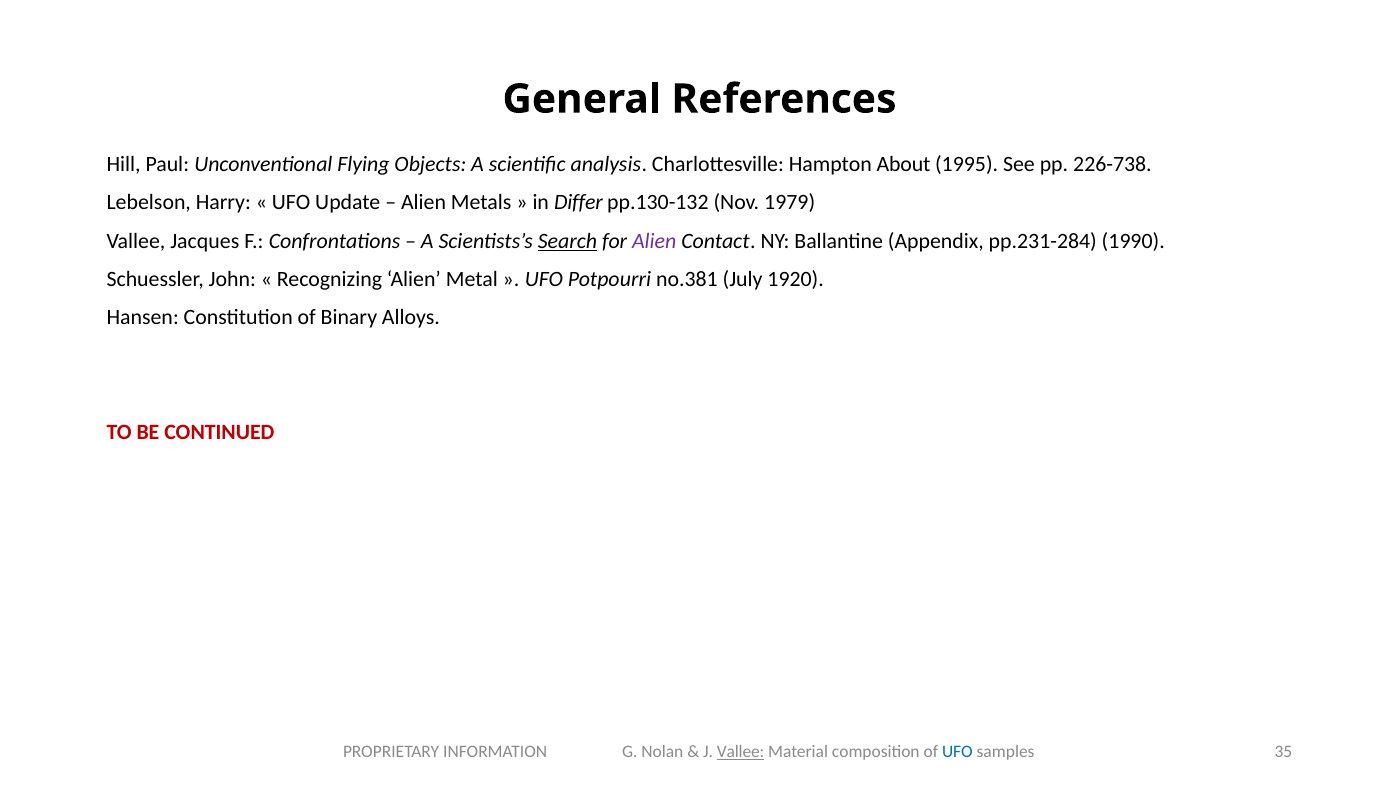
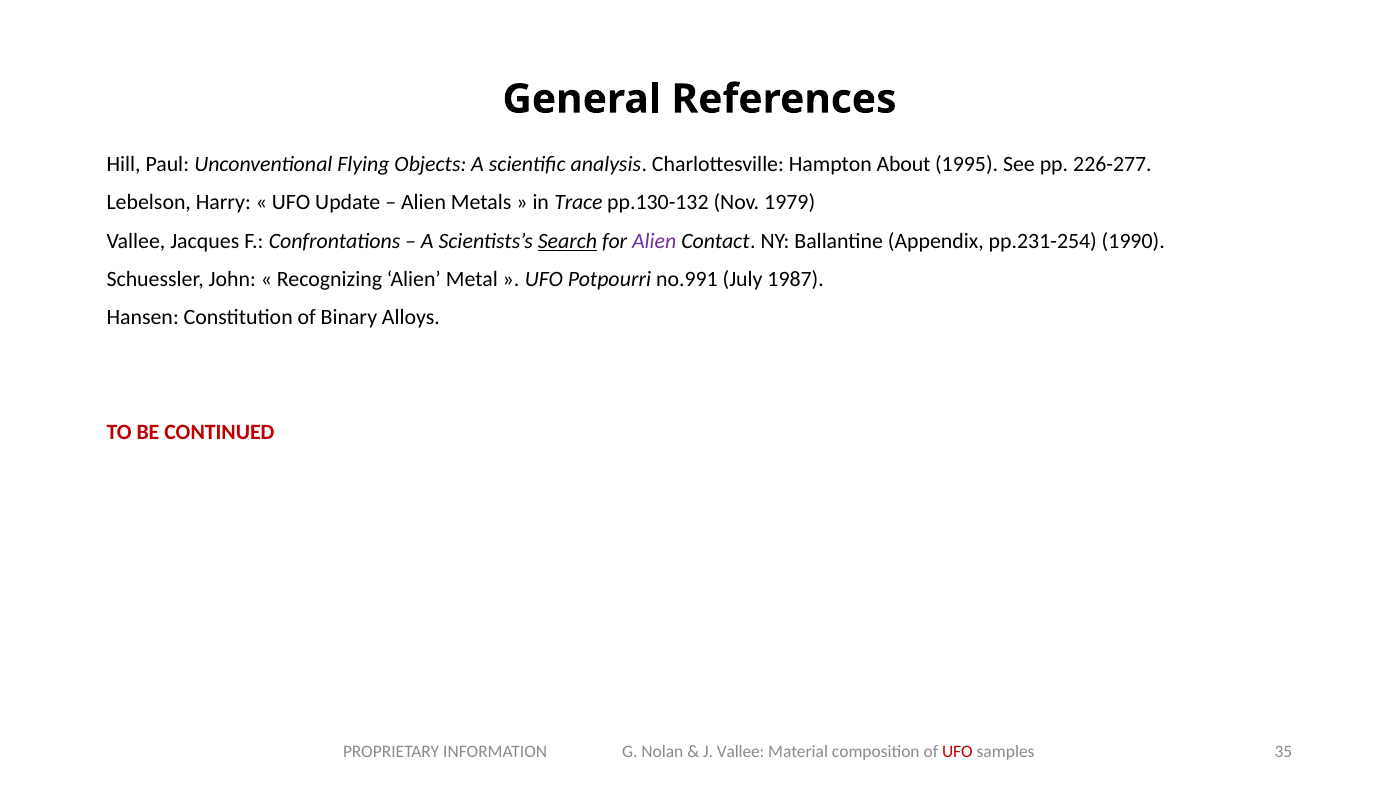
226-738: 226-738 -> 226-277
Differ: Differ -> Trace
pp.231-284: pp.231-284 -> pp.231-254
no.381: no.381 -> no.991
1920: 1920 -> 1987
Vallee at (741, 752) underline: present -> none
UFO at (957, 752) colour: blue -> red
